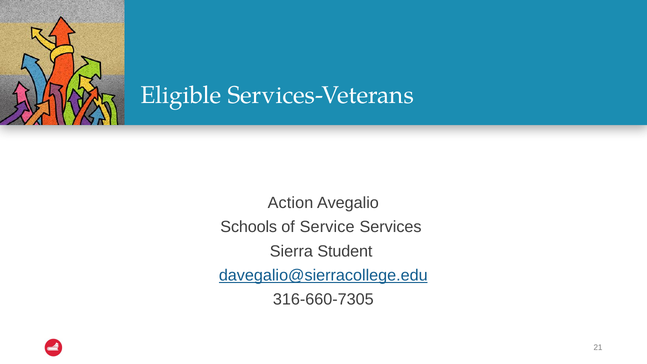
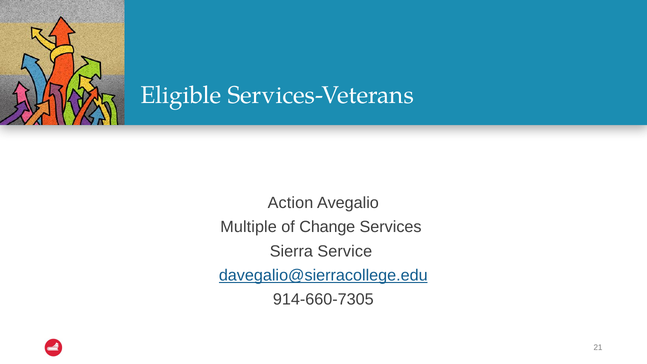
Schools: Schools -> Multiple
Service: Service -> Change
Student: Student -> Service
316-660-7305: 316-660-7305 -> 914-660-7305
